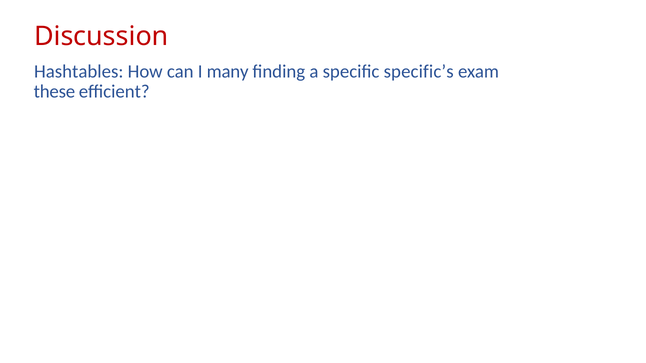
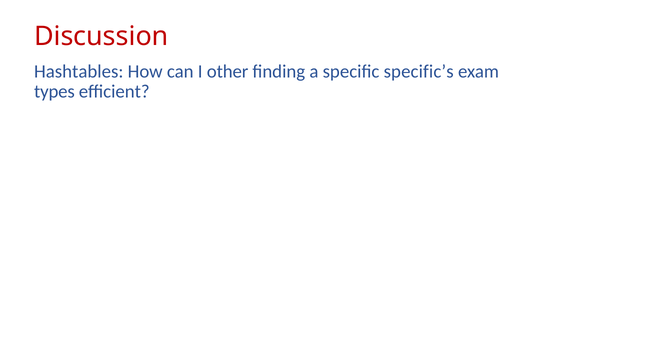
many: many -> other
these: these -> types
